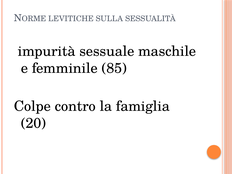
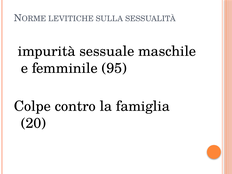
85: 85 -> 95
